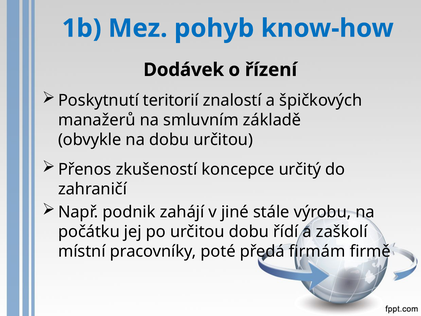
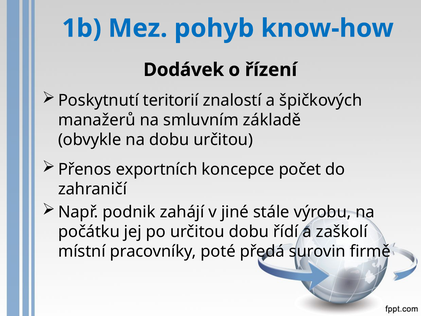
zkušeností: zkušeností -> exportních
určitý: určitý -> počet
firmám: firmám -> surovin
